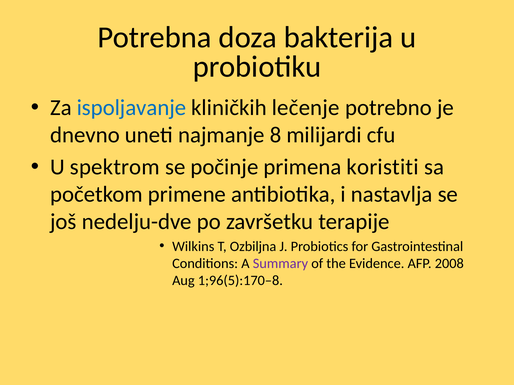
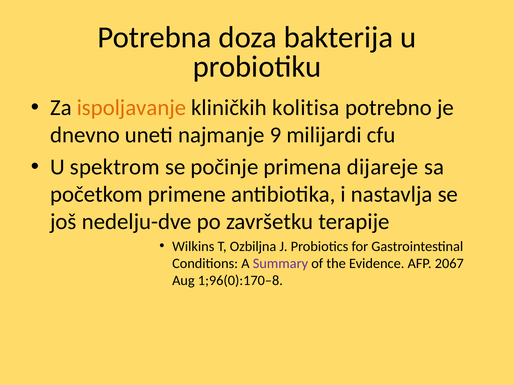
ispoljavanje colour: blue -> orange
lečenje: lečenje -> kolitisa
8: 8 -> 9
koristiti: koristiti -> dijareje
2008: 2008 -> 2067
1;96(5):170–8: 1;96(5):170–8 -> 1;96(0):170–8
